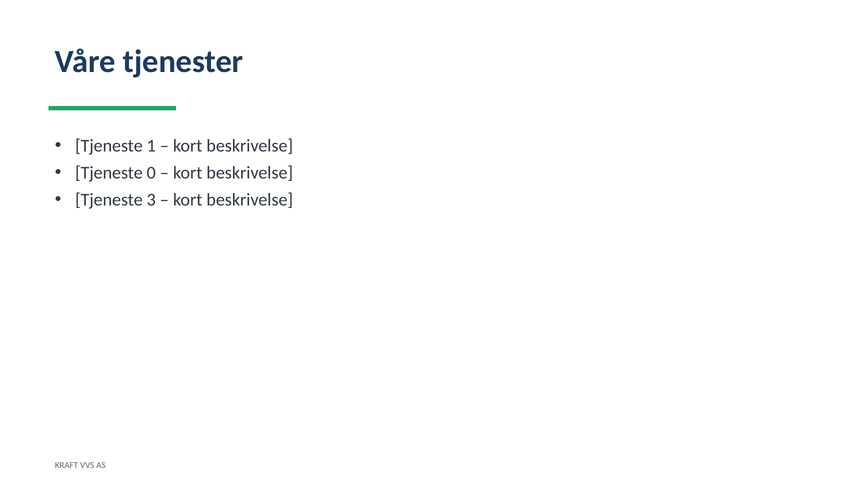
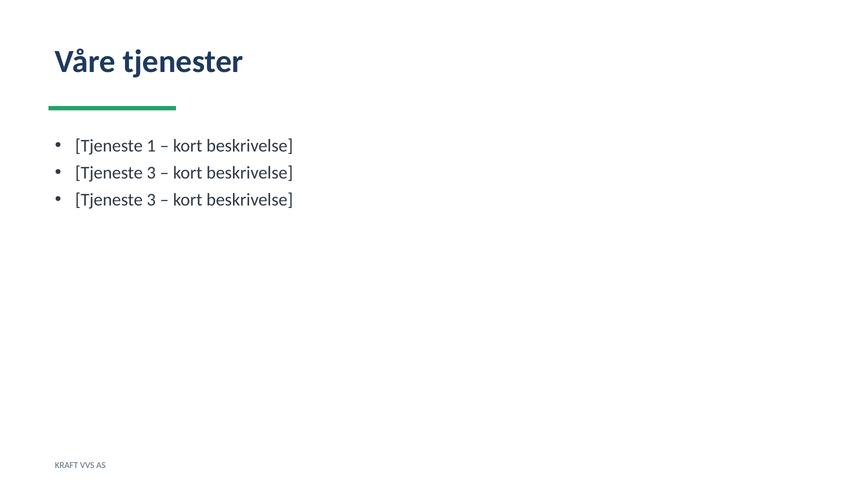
0 at (151, 173): 0 -> 3
